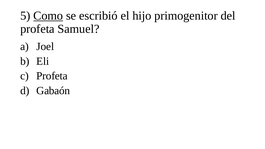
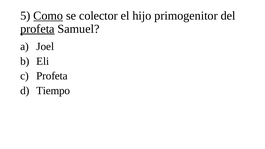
escribió: escribió -> colector
profeta at (37, 29) underline: none -> present
Gabaón: Gabaón -> Tiempo
